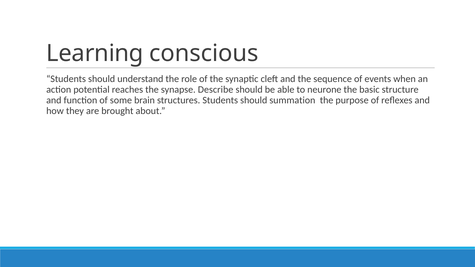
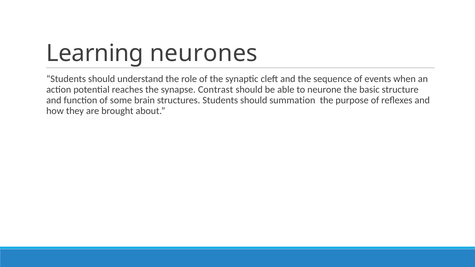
conscious: conscious -> neurones
Describe: Describe -> Contrast
